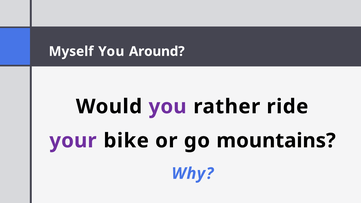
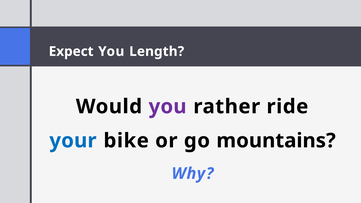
Myself: Myself -> Expect
Around: Around -> Length
your colour: purple -> blue
